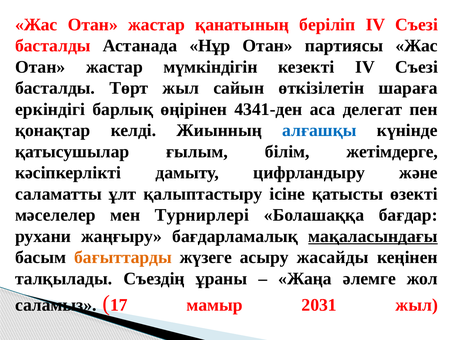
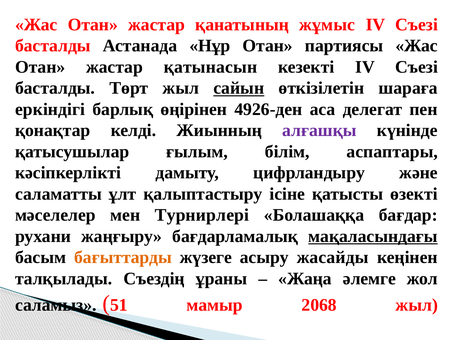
беріліп: беріліп -> жұмыс
мүмкіндігін: мүмкіндігін -> қатынасын
сайын underline: none -> present
4341-ден: 4341-ден -> 4926-ден
алғашқы colour: blue -> purple
жетімдерге: жетімдерге -> аспаптары
17: 17 -> 51
2031: 2031 -> 2068
